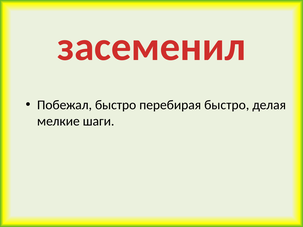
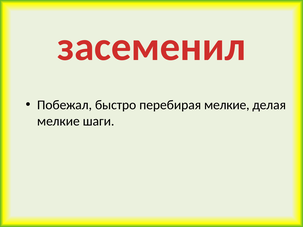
перебирая быстро: быстро -> мелкие
